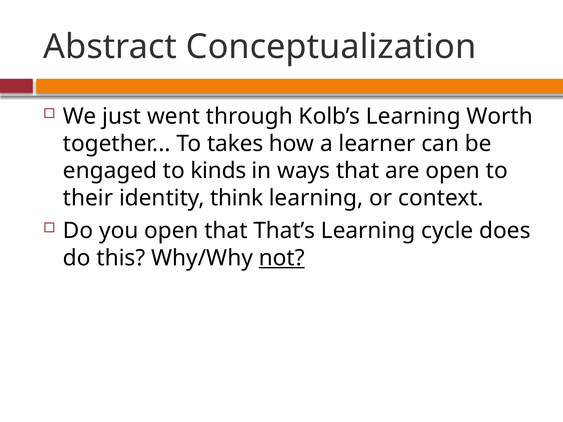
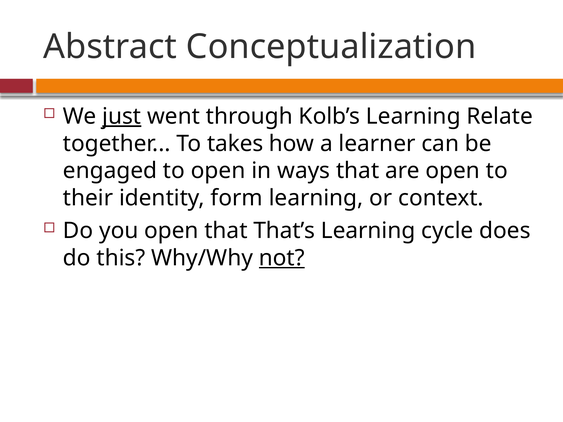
just underline: none -> present
Worth: Worth -> Relate
to kinds: kinds -> open
think: think -> form
